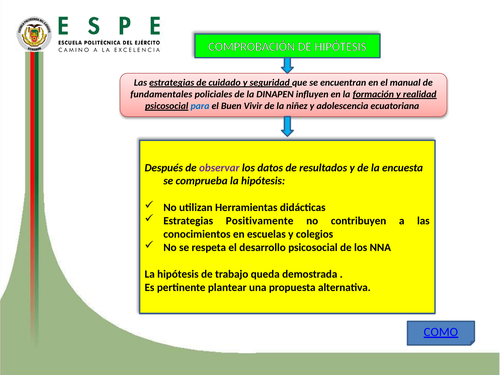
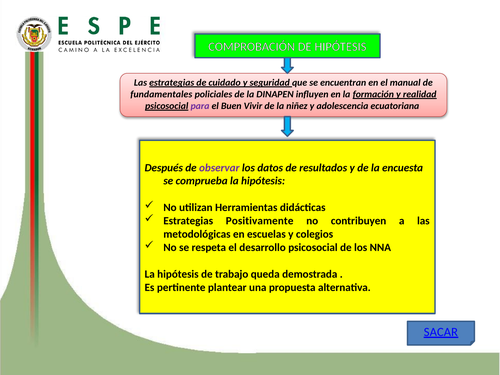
para colour: blue -> purple
conocimientos: conocimientos -> metodológicas
COMO: COMO -> SACAR
